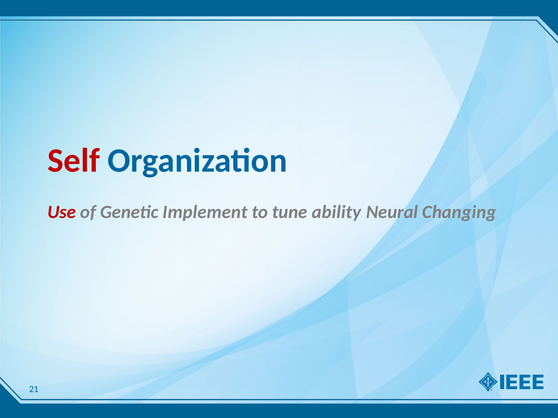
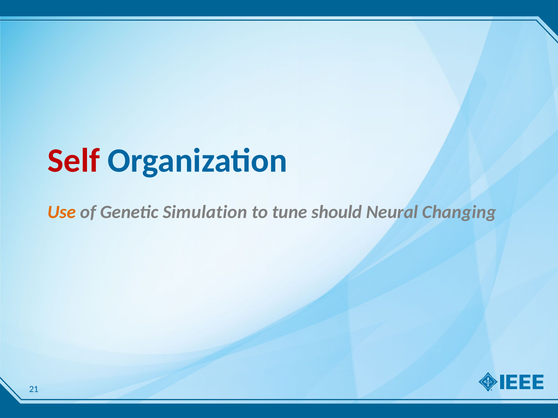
Use colour: red -> orange
Implement: Implement -> Simulation
ability: ability -> should
